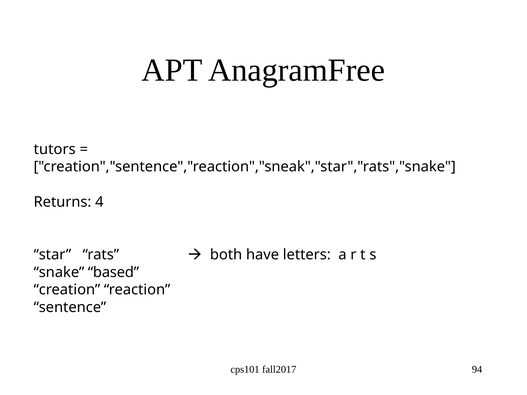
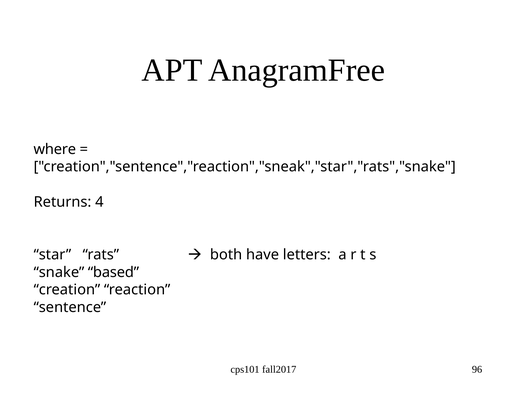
tutors: tutors -> where
94: 94 -> 96
